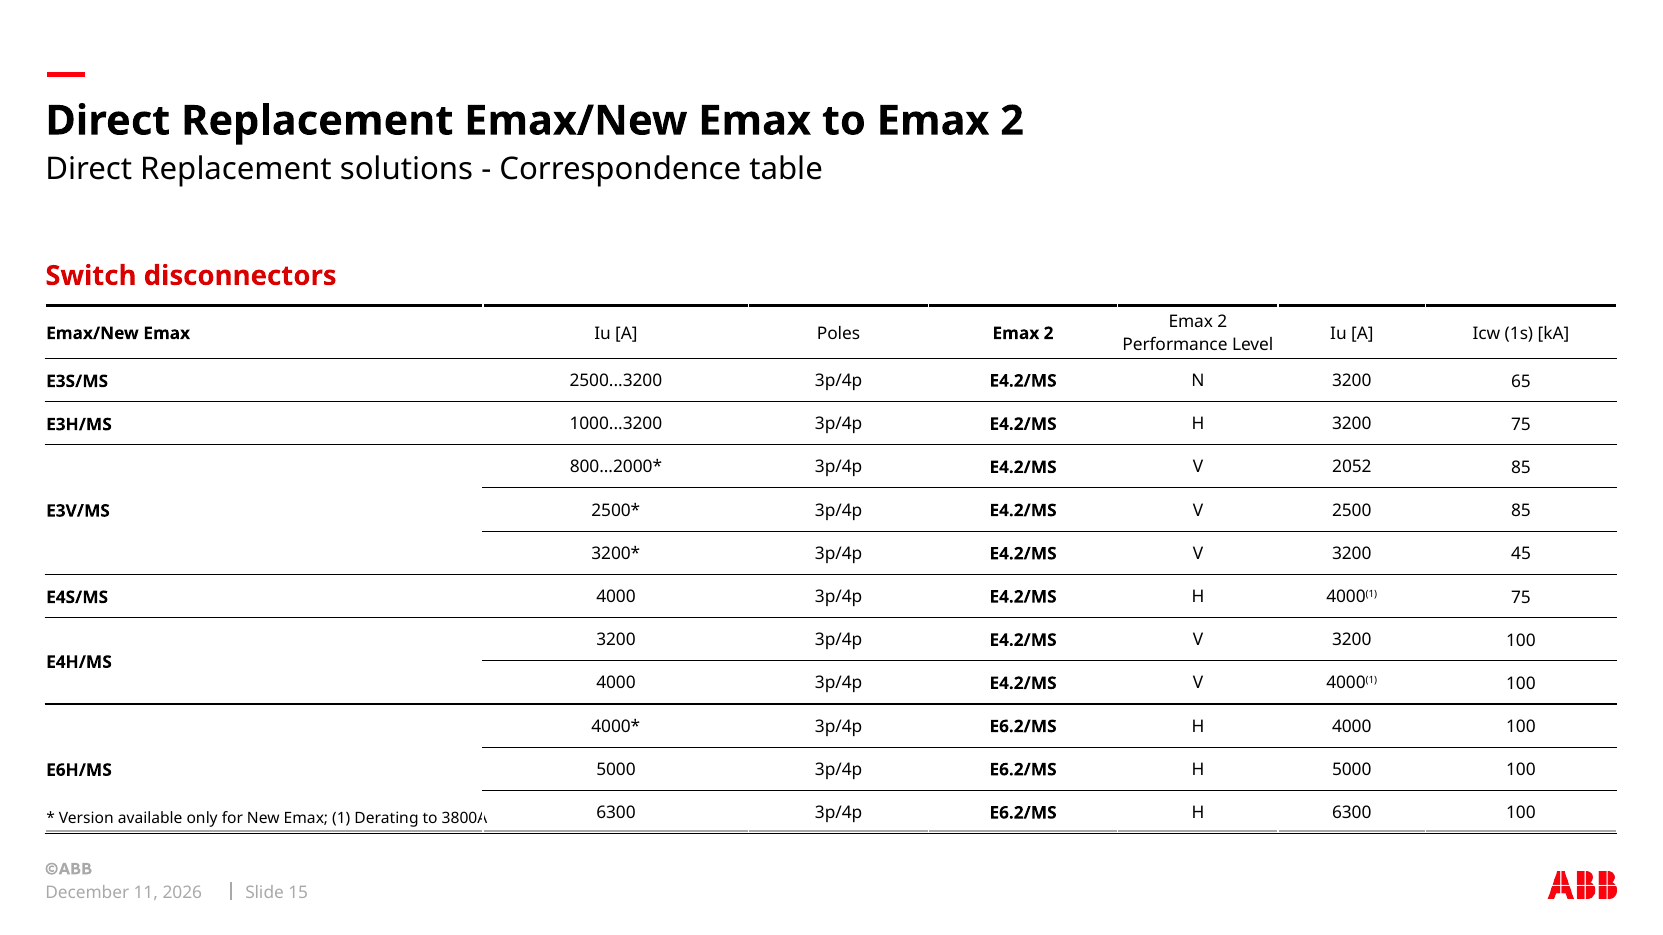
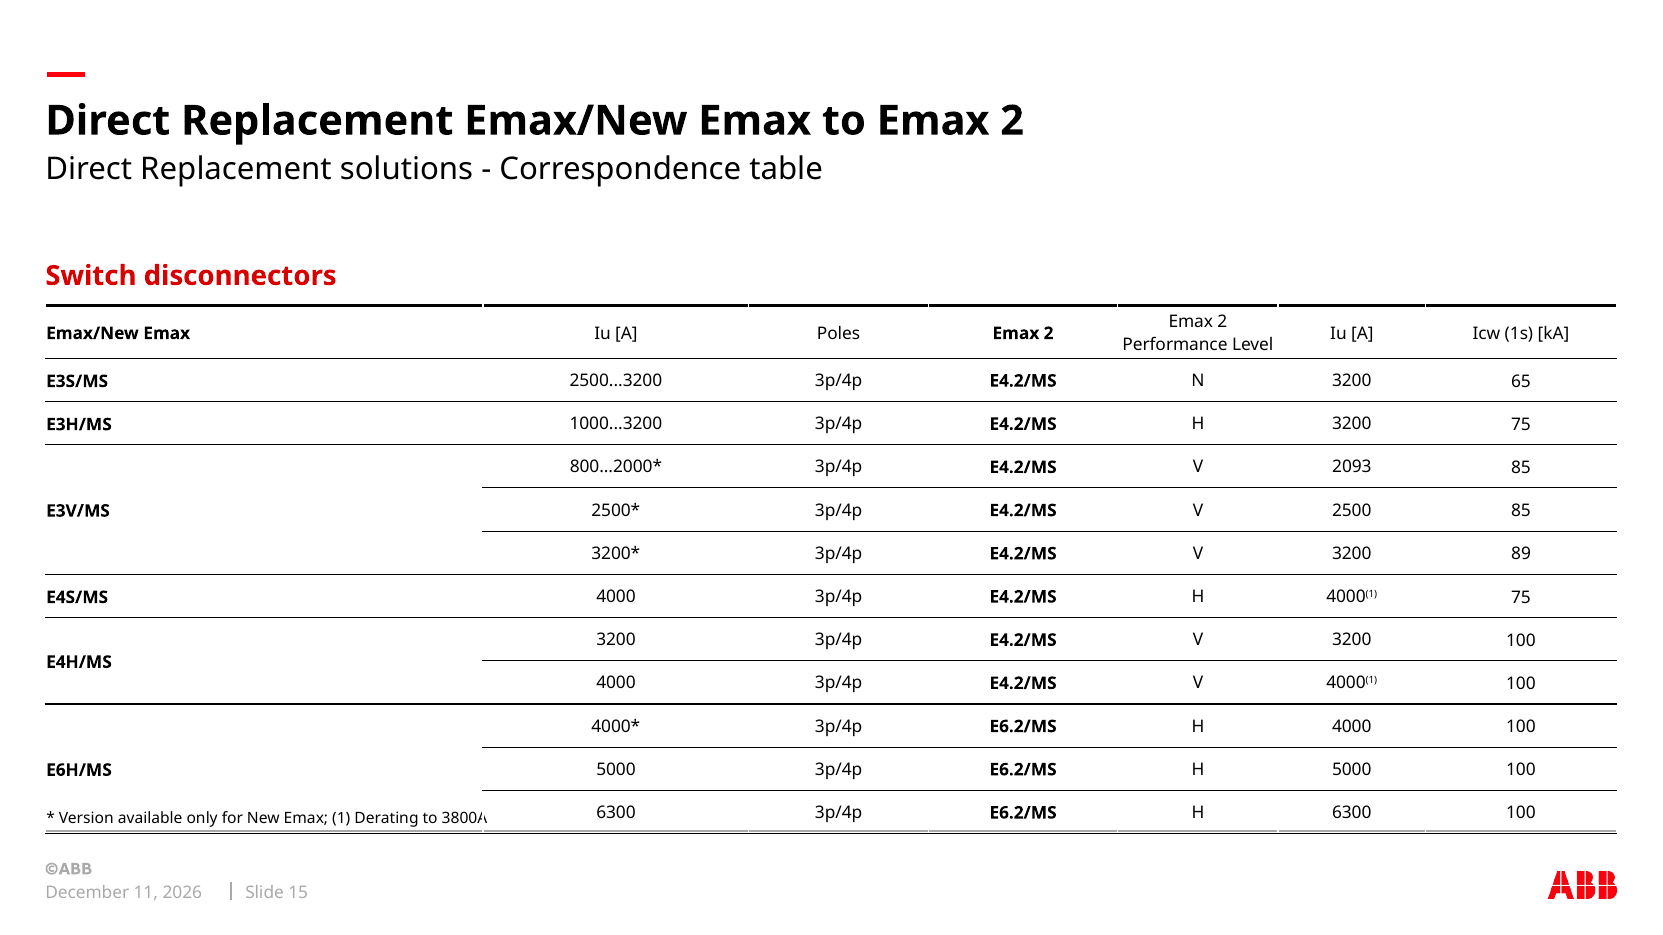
2052: 2052 -> 2093
45: 45 -> 89
